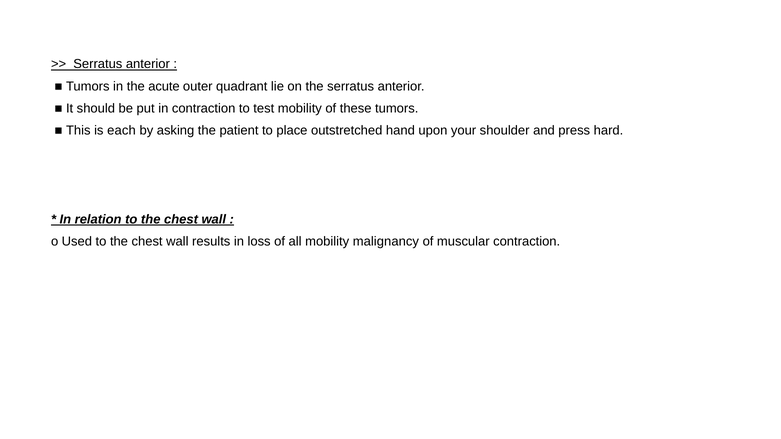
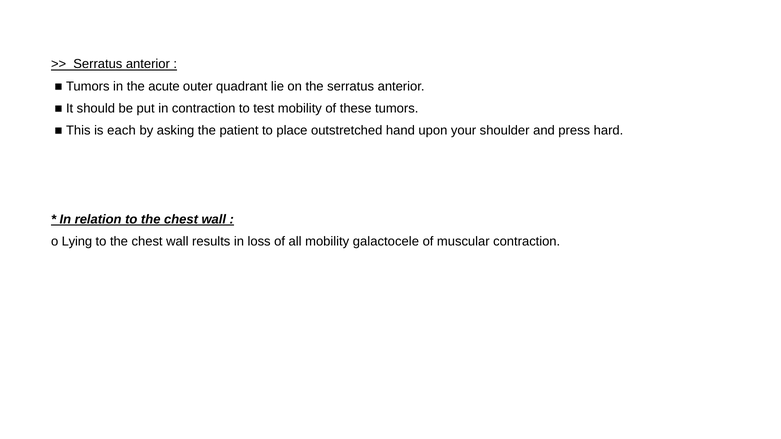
Used: Used -> Lying
malignancy: malignancy -> galactocele
